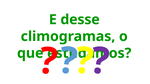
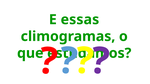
desse: desse -> essas
